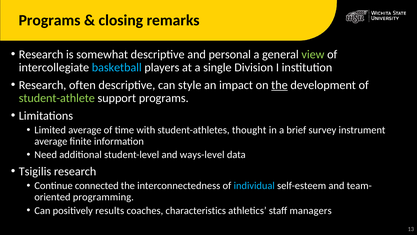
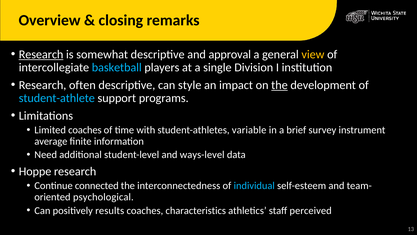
Programs at (50, 20): Programs -> Overview
Research at (41, 54) underline: none -> present
personal: personal -> approval
view colour: light green -> yellow
student-athlete colour: light green -> light blue
Limited average: average -> coaches
thought: thought -> variable
Tsigilis: Tsigilis -> Hoppe
programming: programming -> psychological
managers: managers -> perceived
